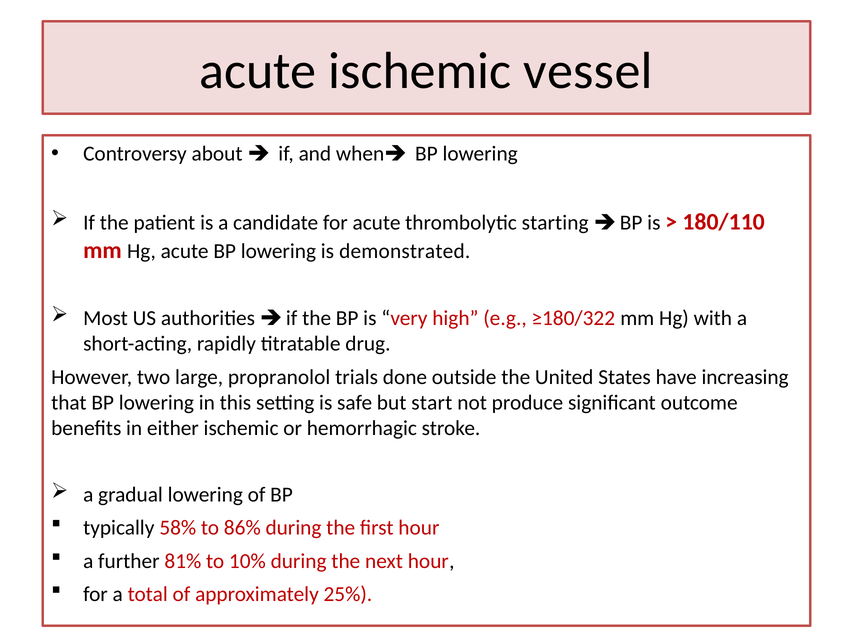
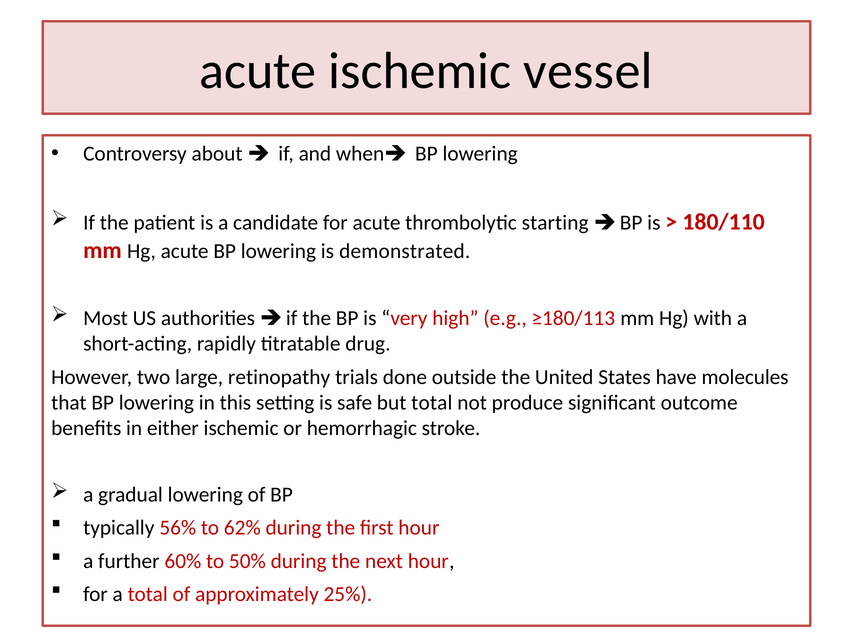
≥180/322: ≥180/322 -> ≥180/113
propranolol: propranolol -> retinopathy
increasing: increasing -> molecules
but start: start -> total
58%: 58% -> 56%
86%: 86% -> 62%
81%: 81% -> 60%
10%: 10% -> 50%
